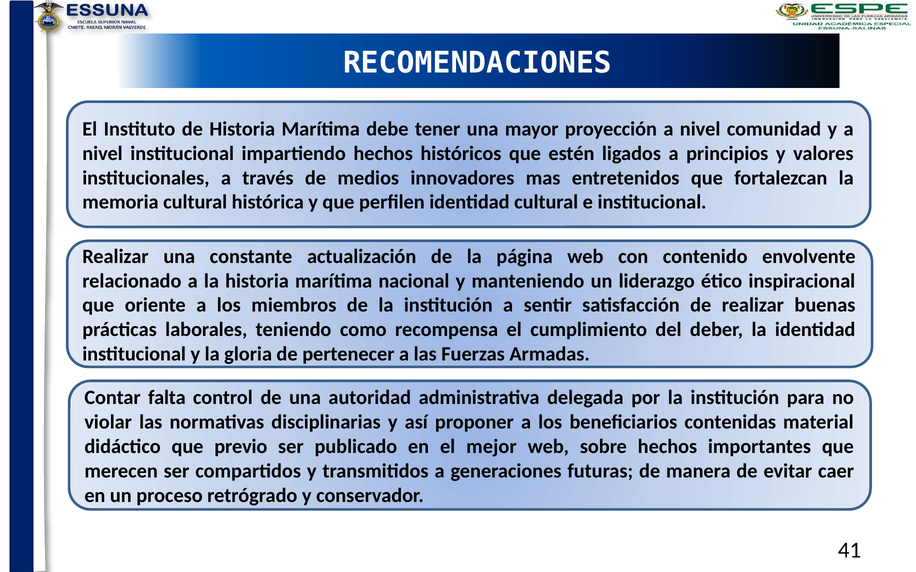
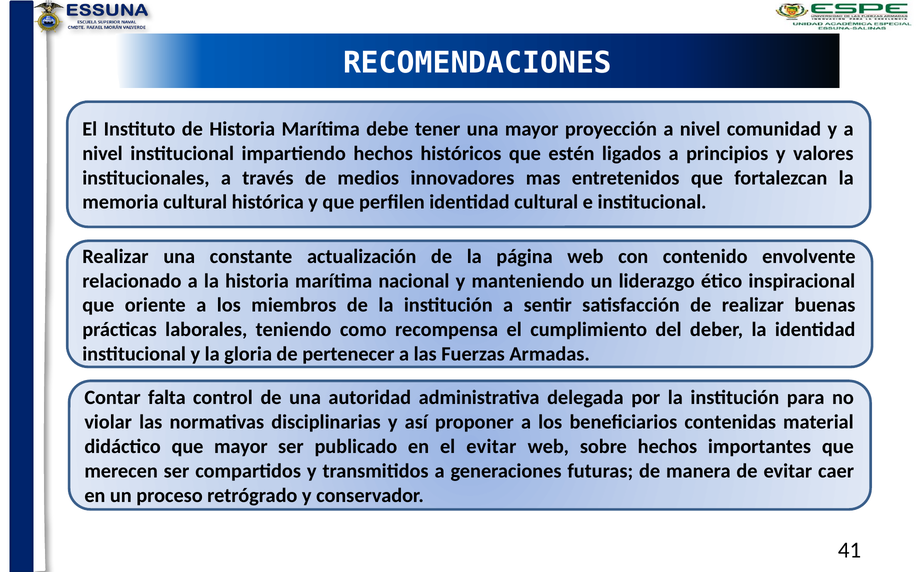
que previo: previo -> mayor
el mejor: mejor -> evitar
